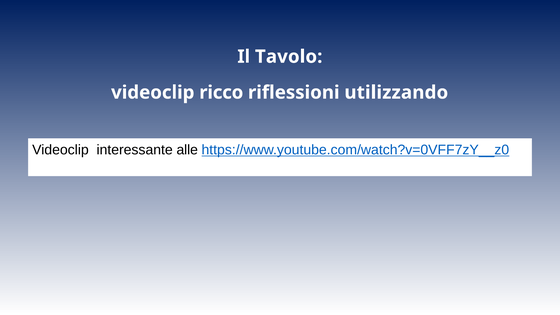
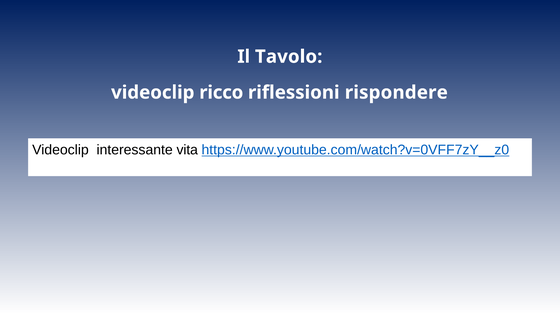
utilizzando: utilizzando -> rispondere
alle: alle -> vita
